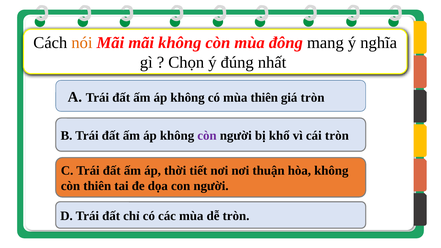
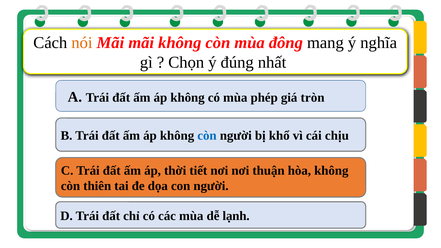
mùa thiên: thiên -> phép
còn at (207, 136) colour: purple -> blue
cái tròn: tròn -> chịu
dễ tròn: tròn -> lạnh
